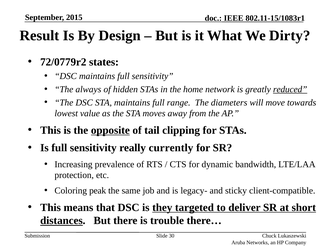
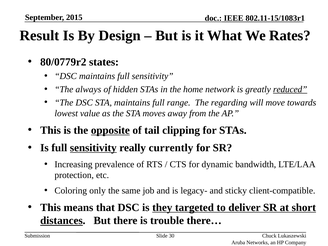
Dirty: Dirty -> Rates
72/0779r2: 72/0779r2 -> 80/0779r2
diameters: diameters -> regarding
sensitivity at (93, 148) underline: none -> present
peak: peak -> only
